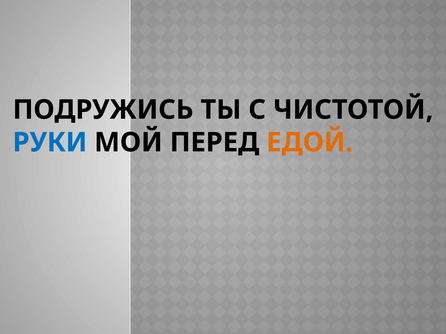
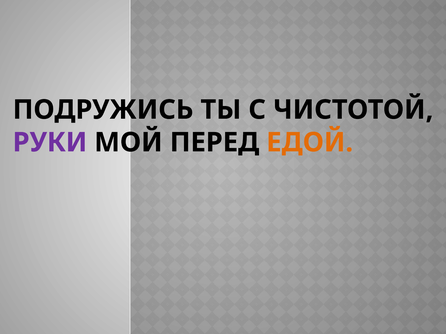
РУКИ colour: blue -> purple
